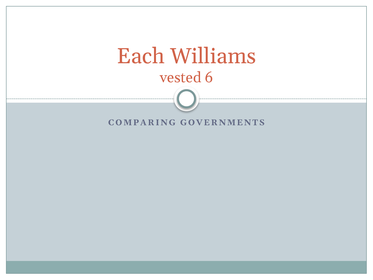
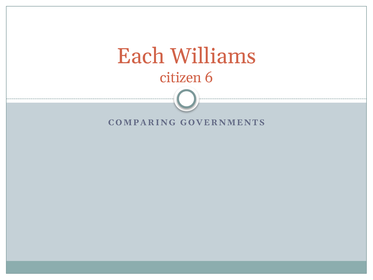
vested: vested -> citizen
